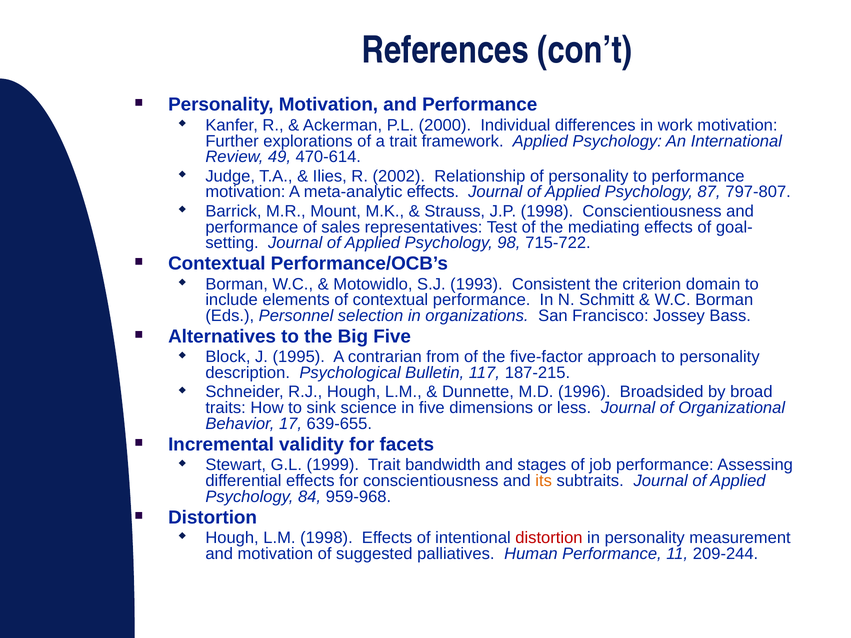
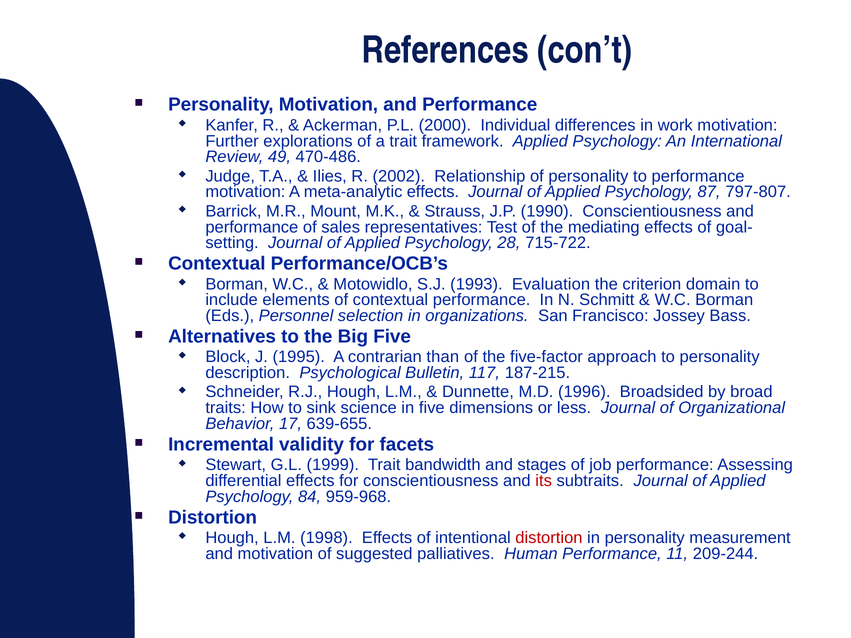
470-614: 470-614 -> 470-486
J.P 1998: 1998 -> 1990
98: 98 -> 28
Consistent: Consistent -> Evaluation
from: from -> than
its colour: orange -> red
